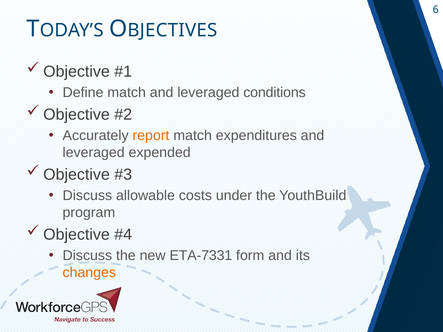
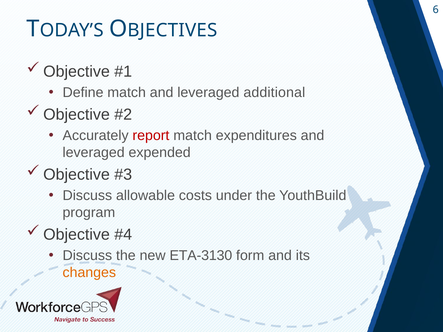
conditions: conditions -> additional
report colour: orange -> red
ETA-7331: ETA-7331 -> ETA-3130
